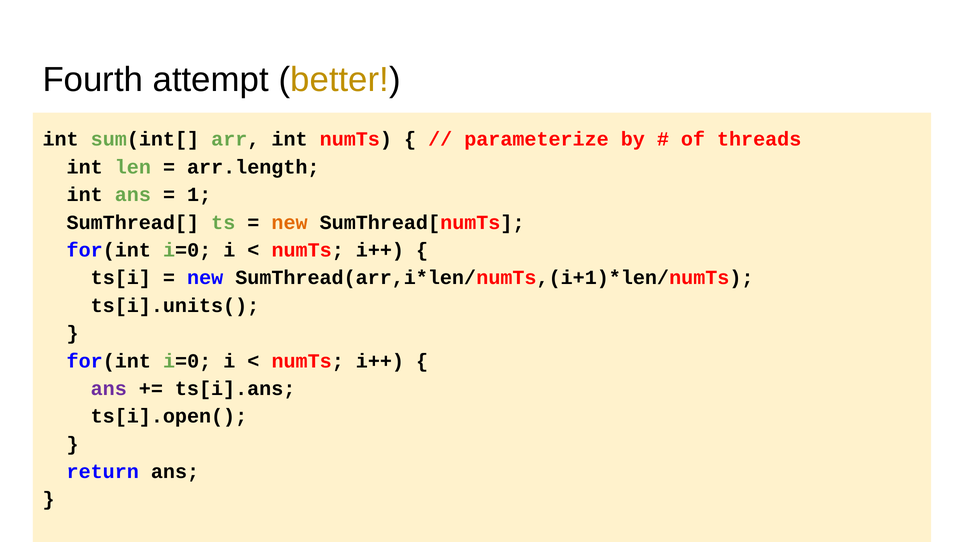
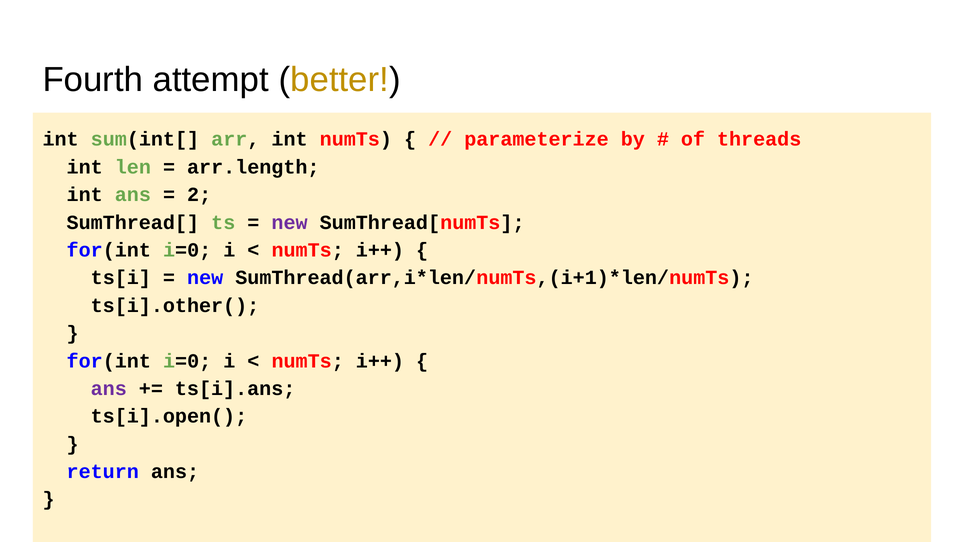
1: 1 -> 2
new at (290, 223) colour: orange -> purple
ts[i].units(: ts[i].units( -> ts[i].other(
